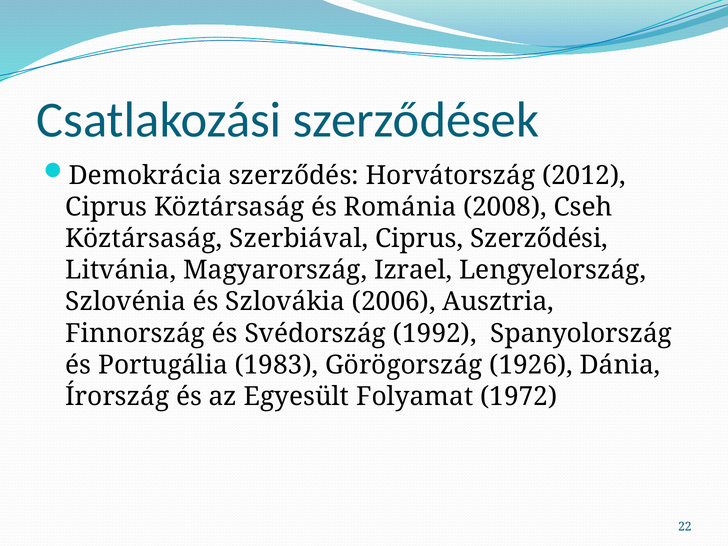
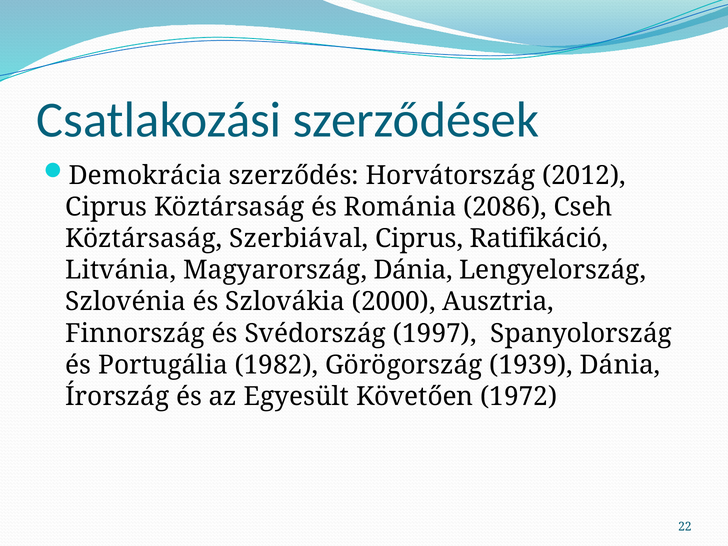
2008: 2008 -> 2086
Szerződési: Szerződési -> Ratifikáció
Magyarország Izrael: Izrael -> Dánia
2006: 2006 -> 2000
1992: 1992 -> 1997
1983: 1983 -> 1982
1926: 1926 -> 1939
Folyamat: Folyamat -> Követően
